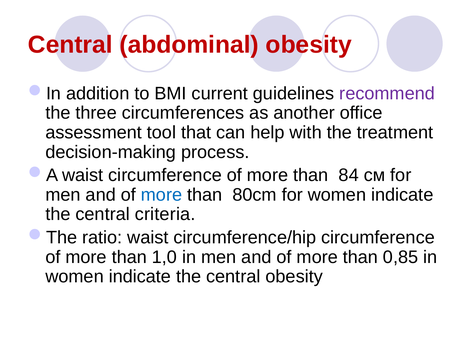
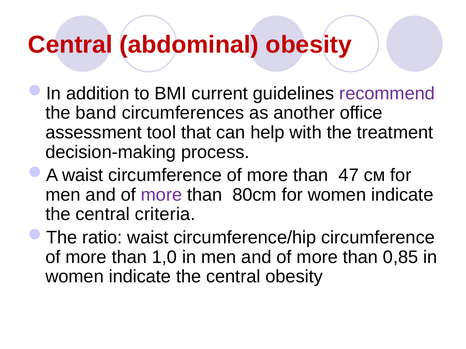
three: three -> band
84: 84 -> 47
more at (161, 195) colour: blue -> purple
